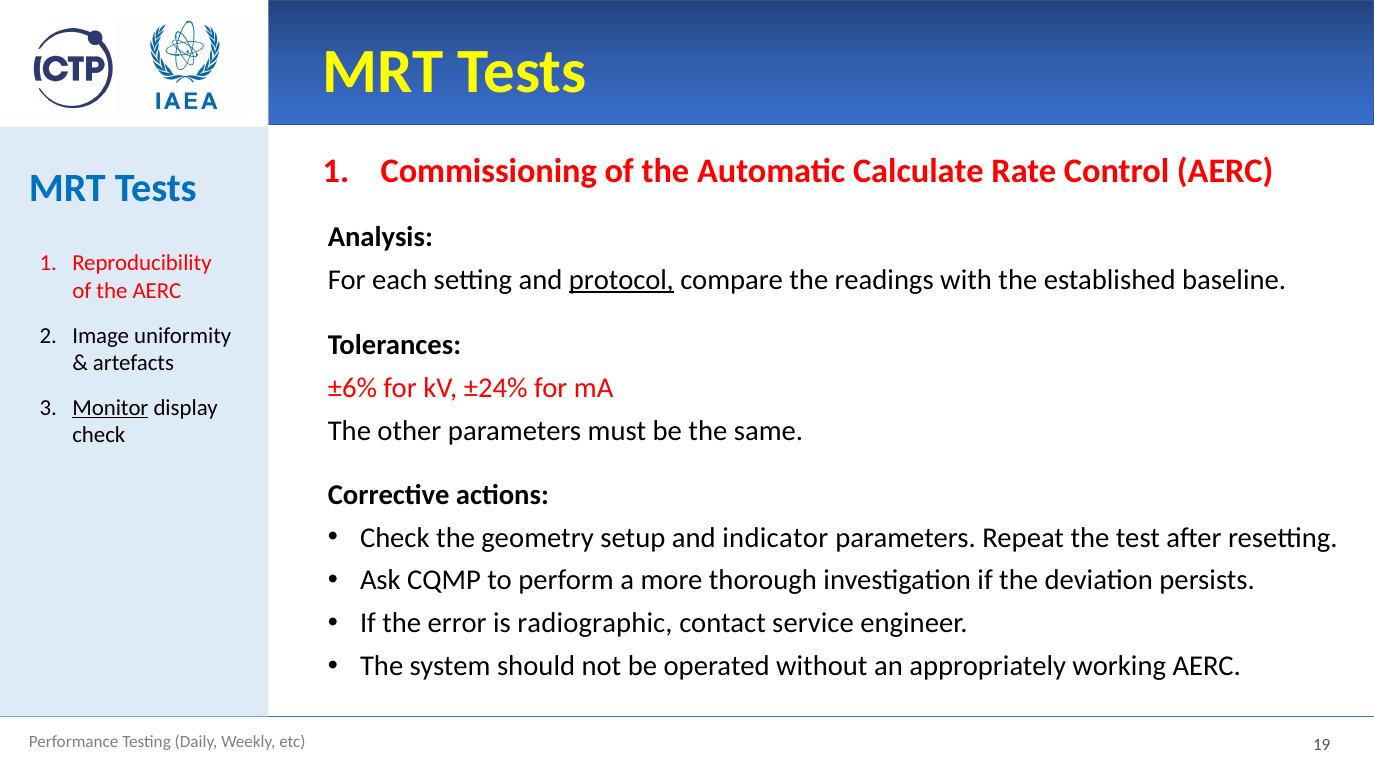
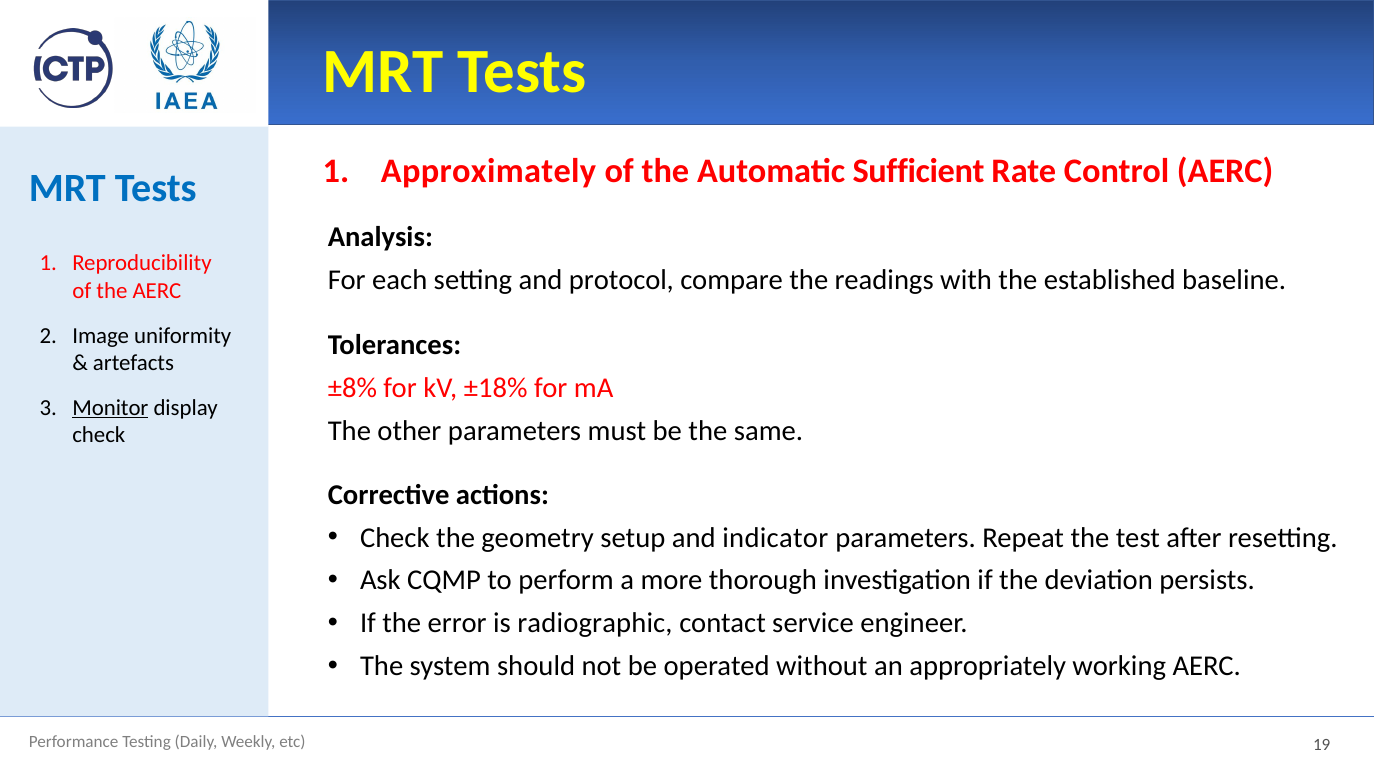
Commissioning: Commissioning -> Approximately
Calculate: Calculate -> Sufficient
protocol underline: present -> none
±6%: ±6% -> ±8%
±24%: ±24% -> ±18%
